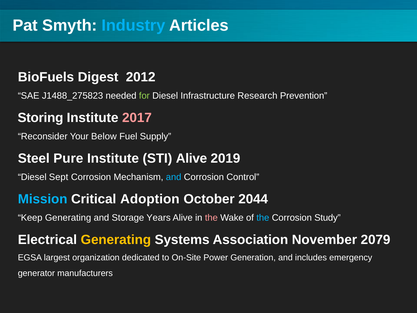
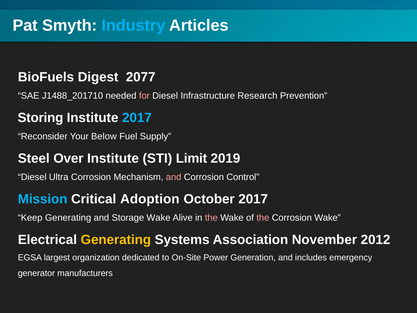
2012: 2012 -> 2077
J1488_275823: J1488_275823 -> J1488_201710
for colour: light green -> pink
2017 at (137, 118) colour: pink -> light blue
Pure: Pure -> Over
STI Alive: Alive -> Limit
Sept: Sept -> Ultra
and at (174, 177) colour: light blue -> pink
October 2044: 2044 -> 2017
Storage Years: Years -> Wake
the at (263, 218) colour: light blue -> pink
Corrosion Study: Study -> Wake
2079: 2079 -> 2012
